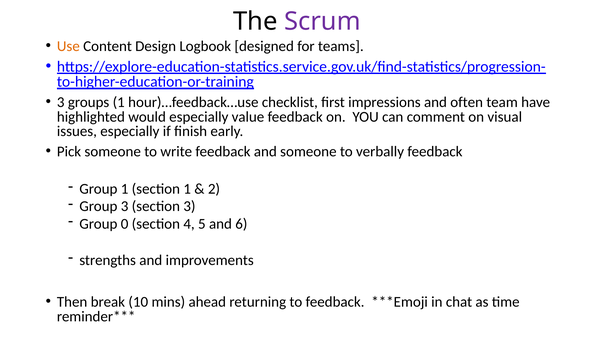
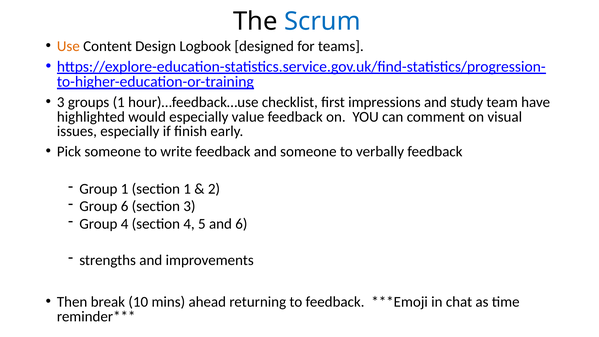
Scrum colour: purple -> blue
often: often -> study
Group 3: 3 -> 6
Group 0: 0 -> 4
